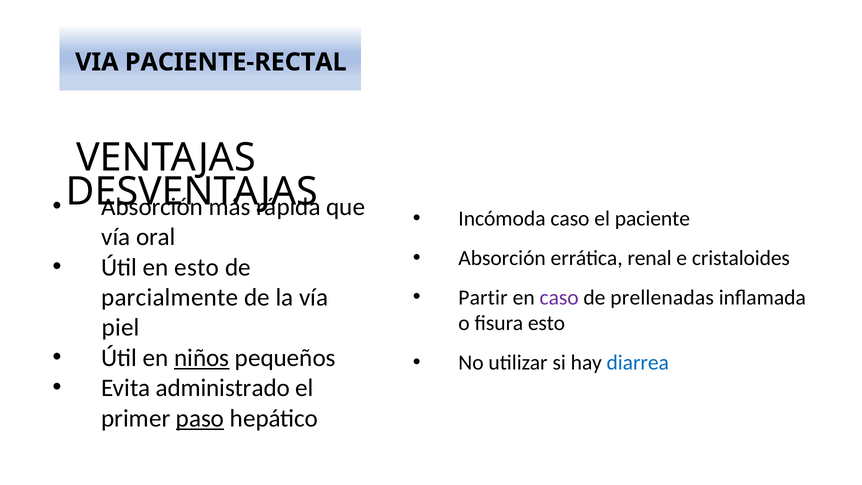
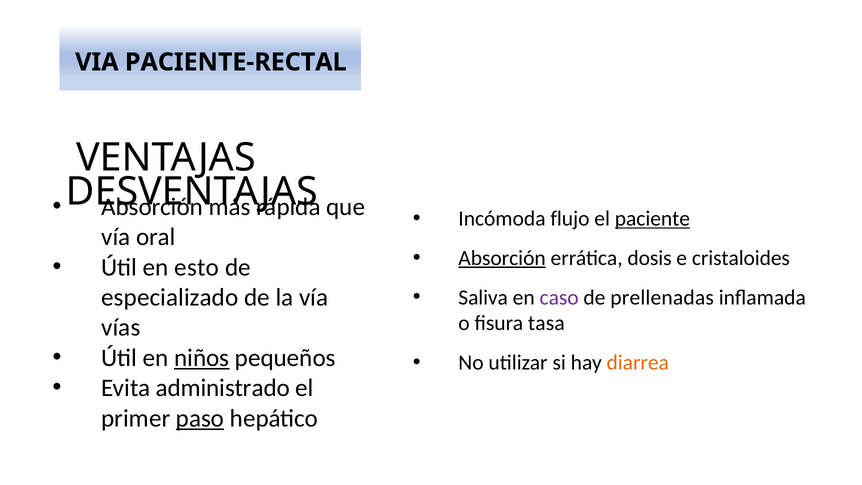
Incómoda caso: caso -> flujo
paciente underline: none -> present
Absorción at (502, 258) underline: none -> present
renal: renal -> dosis
Partir: Partir -> Saliva
parcialmente: parcialmente -> especializado
fisura esto: esto -> tasa
piel: piel -> vías
diarrea colour: blue -> orange
